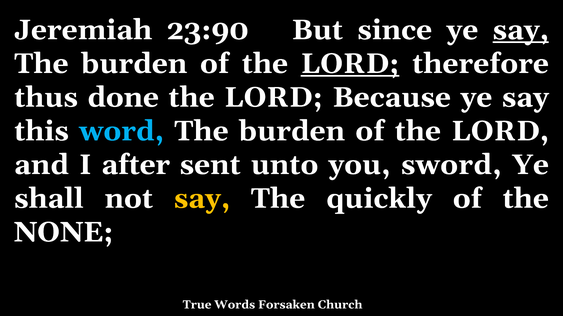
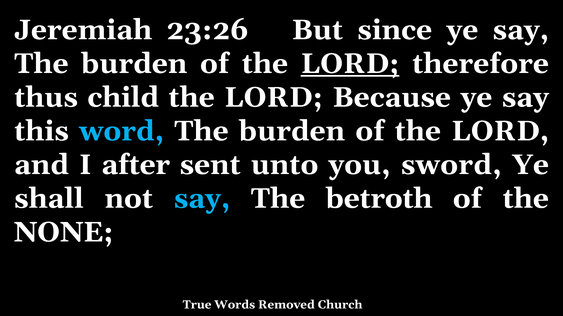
23:90: 23:90 -> 23:26
say at (521, 30) underline: present -> none
done: done -> child
say at (202, 199) colour: yellow -> light blue
quickly: quickly -> betroth
Forsaken: Forsaken -> Removed
